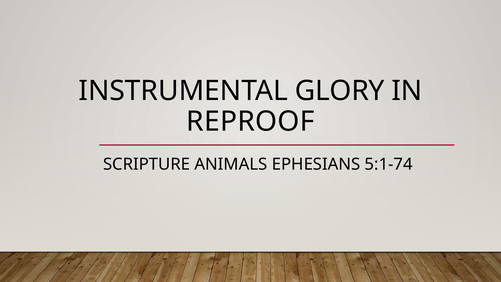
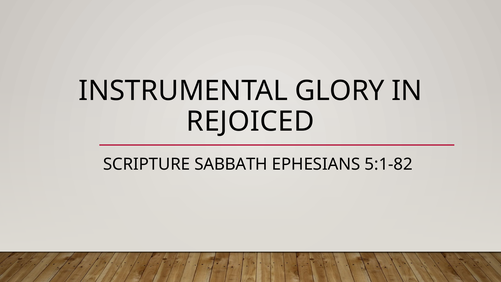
REPROOF: REPROOF -> REJOICED
ANIMALS: ANIMALS -> SABBATH
5:1-74: 5:1-74 -> 5:1-82
